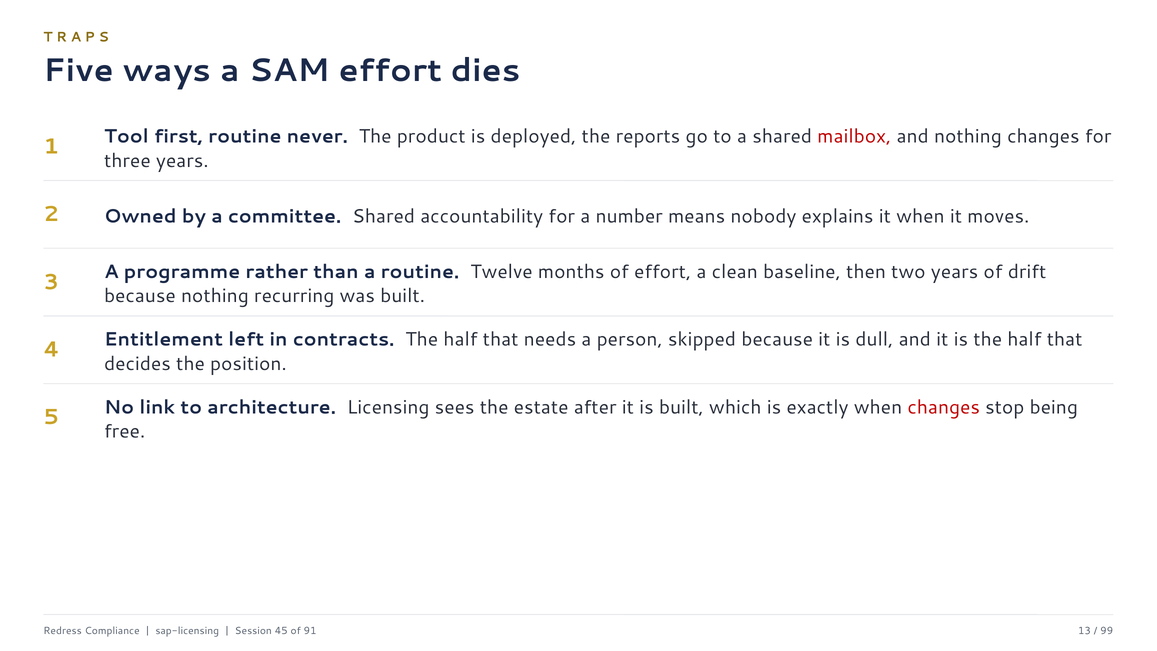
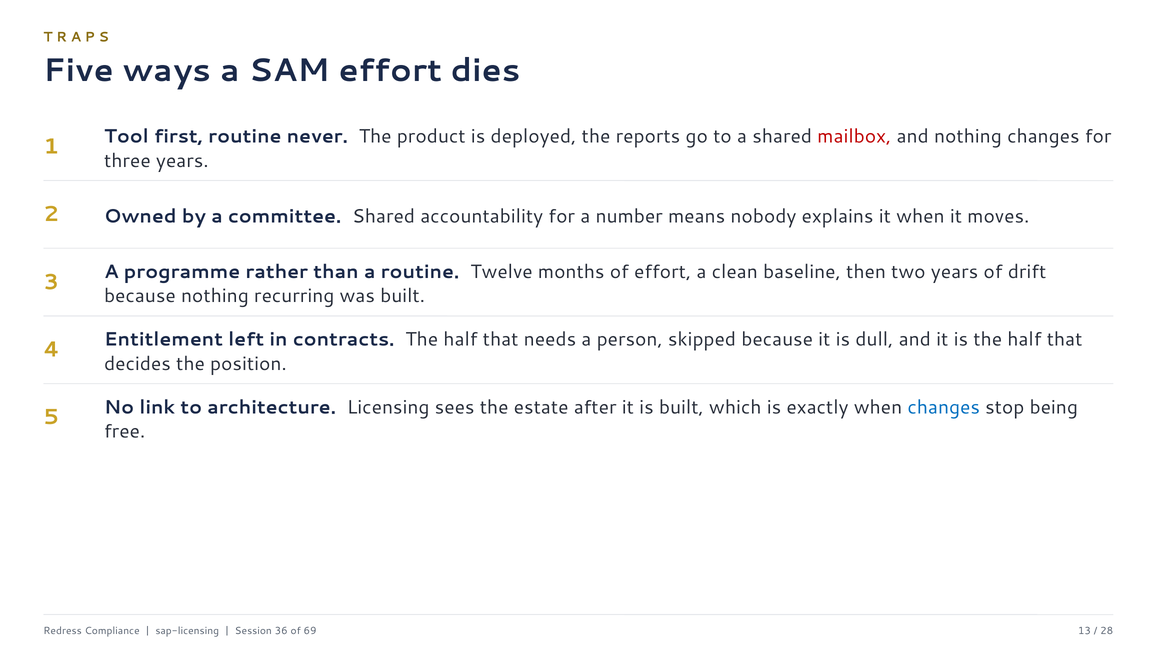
changes at (944, 407) colour: red -> blue
45: 45 -> 36
91: 91 -> 69
99: 99 -> 28
